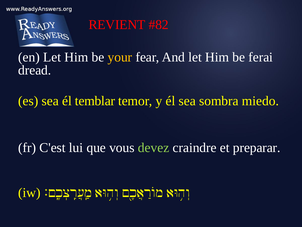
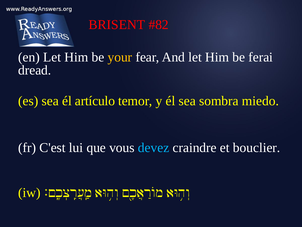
REVIENT: REVIENT -> BRISENT
temblar: temblar -> artículo
devez colour: light green -> light blue
preparar: preparar -> bouclier
